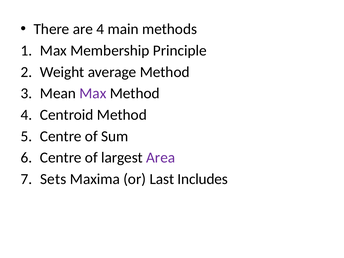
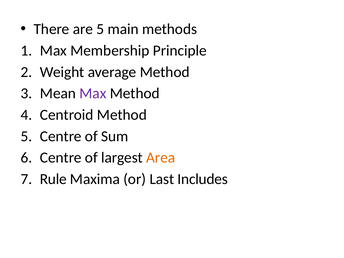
are 4: 4 -> 5
Area colour: purple -> orange
Sets: Sets -> Rule
